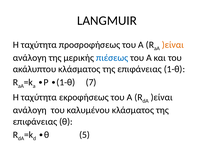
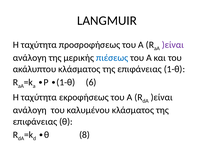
)είναι at (173, 45) colour: orange -> purple
7: 7 -> 6
5: 5 -> 8
